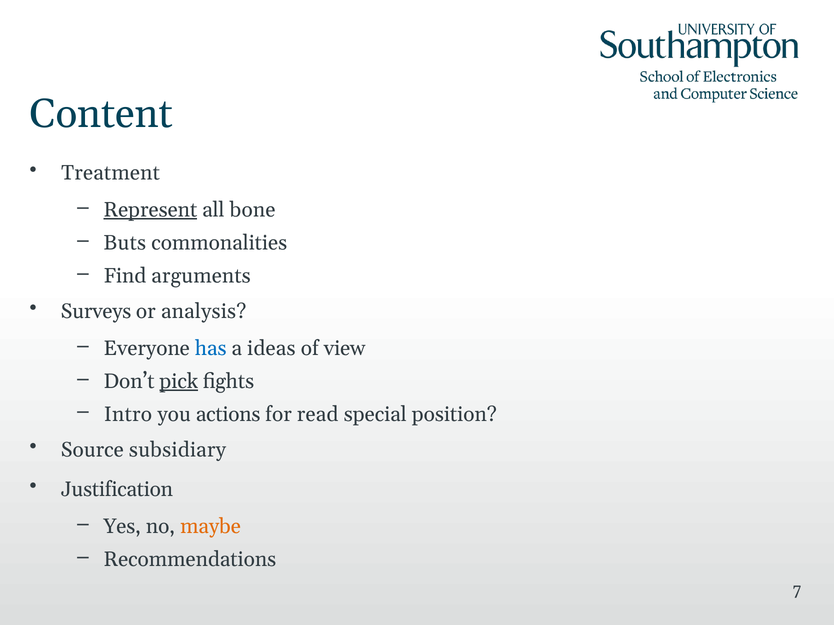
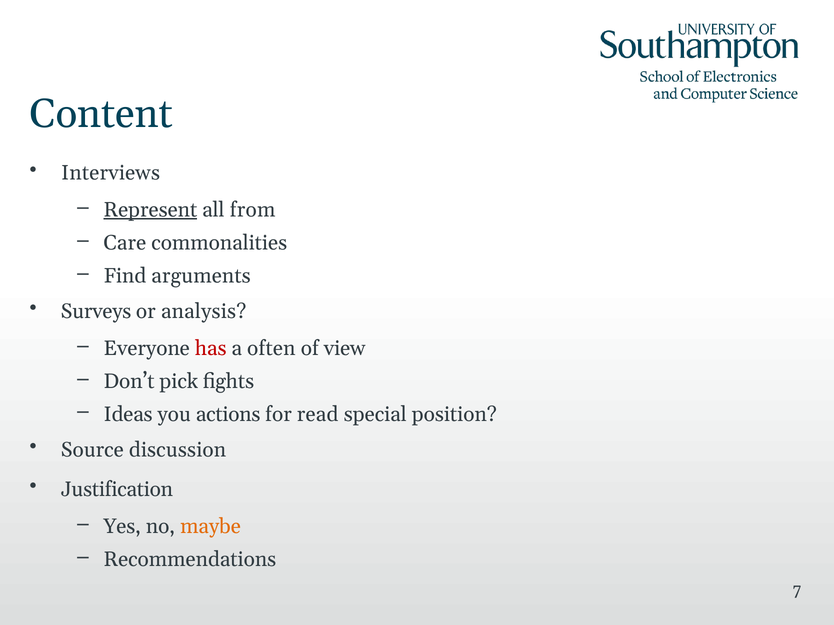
Treatment: Treatment -> Interviews
bone: bone -> from
Buts: Buts -> Care
has colour: blue -> red
ideas: ideas -> often
pick underline: present -> none
Intro: Intro -> Ideas
subsidiary: subsidiary -> discussion
